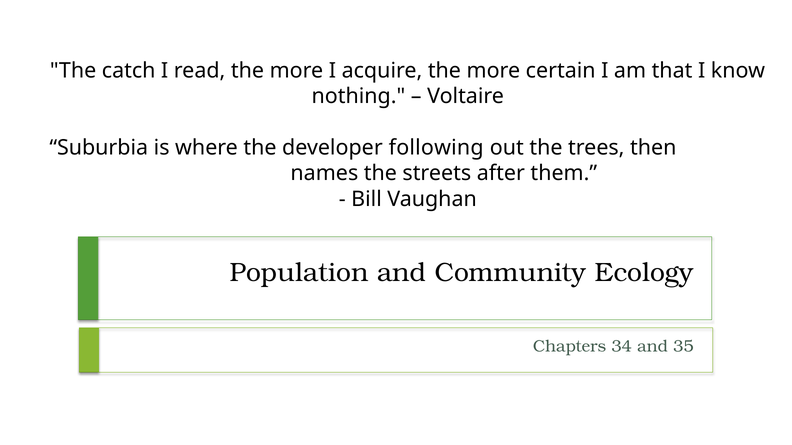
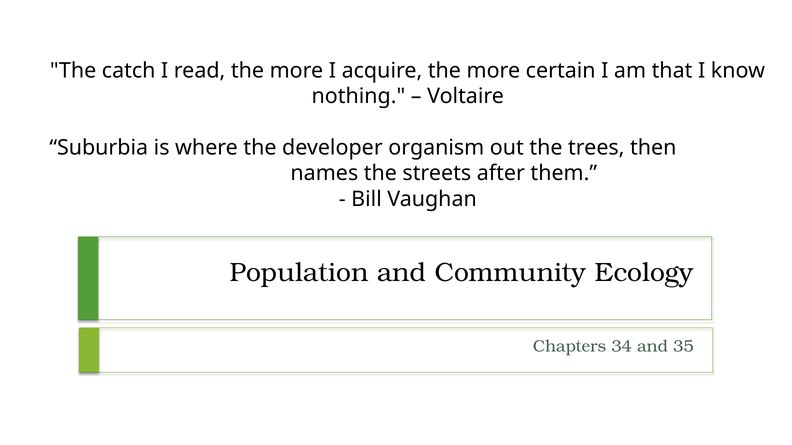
following: following -> organism
